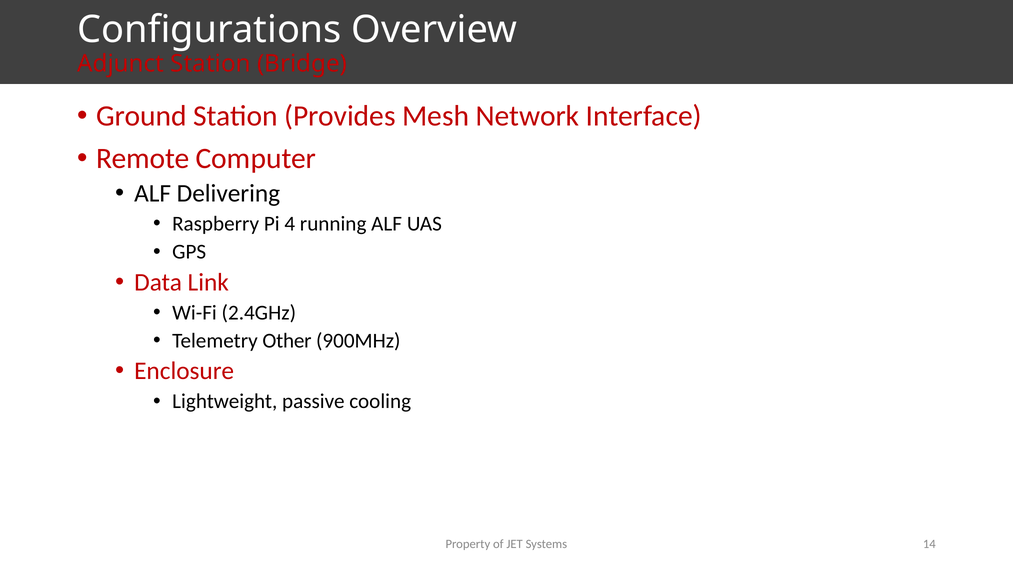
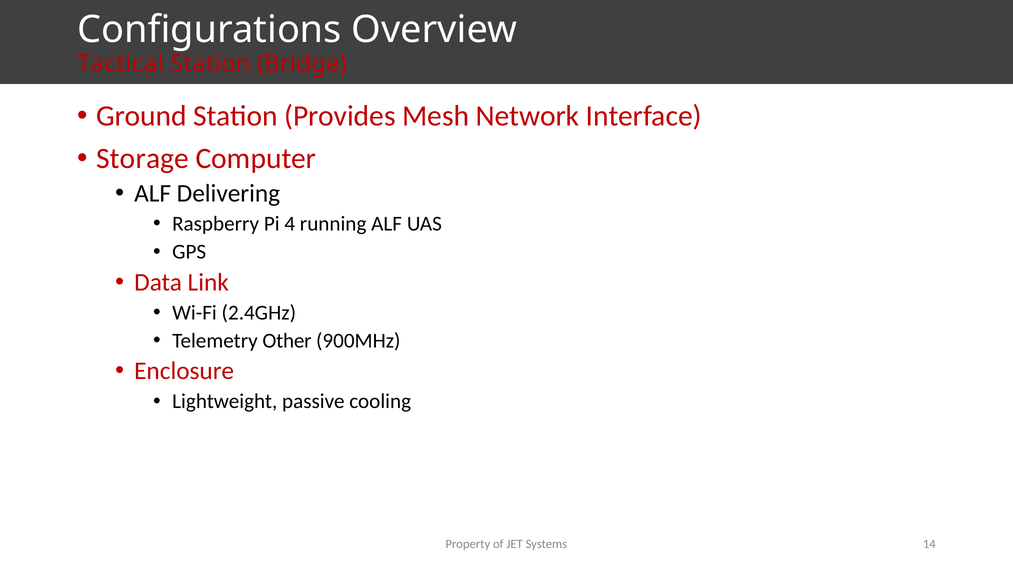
Adjunct: Adjunct -> Tactical
Remote: Remote -> Storage
